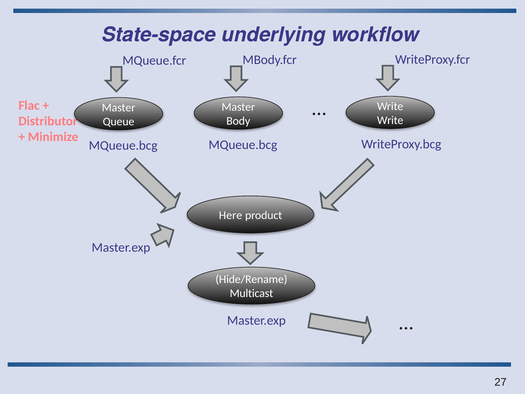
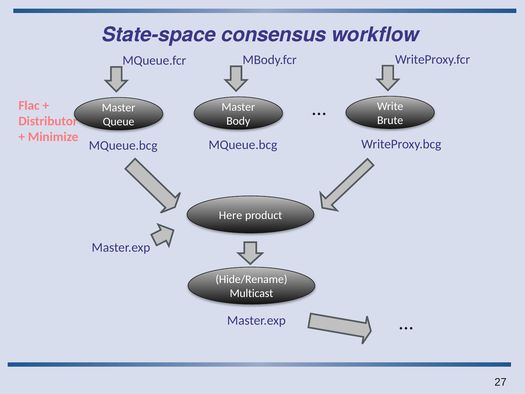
underlying: underlying -> consensus
Write at (390, 120): Write -> Brute
